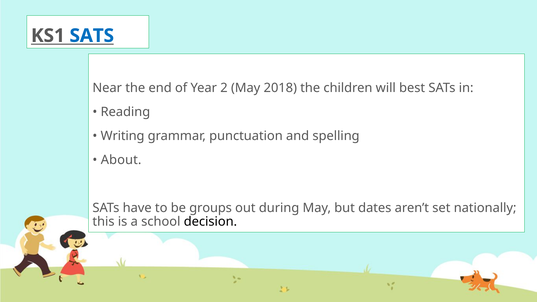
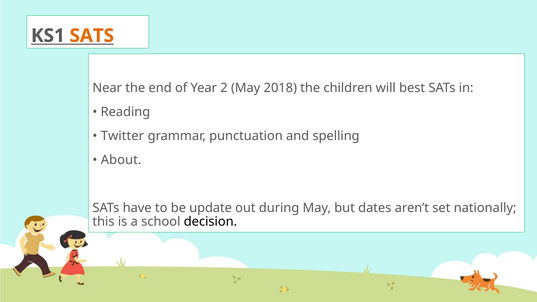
SATS at (92, 36) colour: blue -> orange
Writing: Writing -> Twitter
groups: groups -> update
